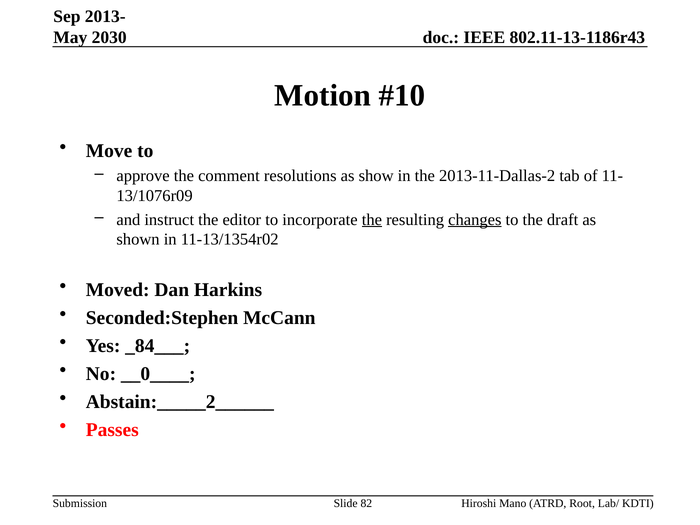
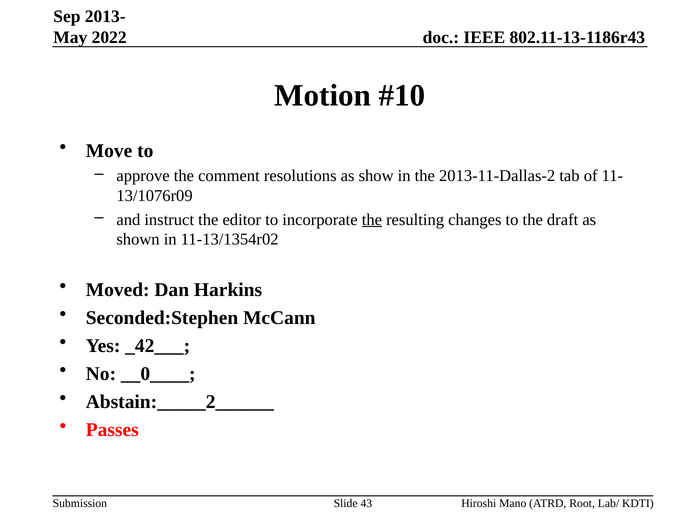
2030: 2030 -> 2022
changes underline: present -> none
_84___: _84___ -> _42___
82: 82 -> 43
